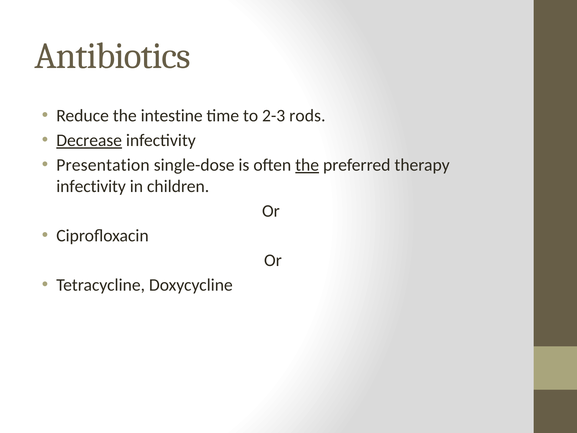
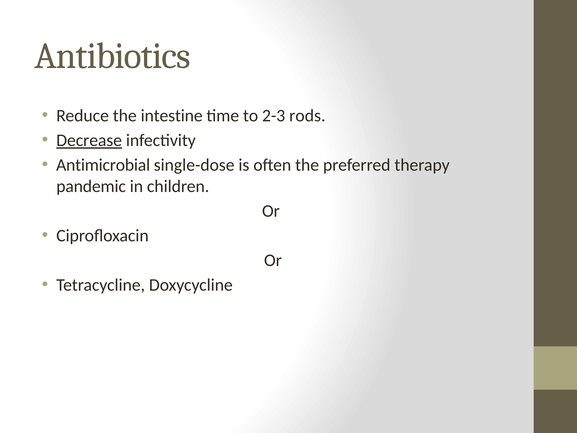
Presentation: Presentation -> Antimicrobial
the at (307, 165) underline: present -> none
infectivity at (91, 186): infectivity -> pandemic
